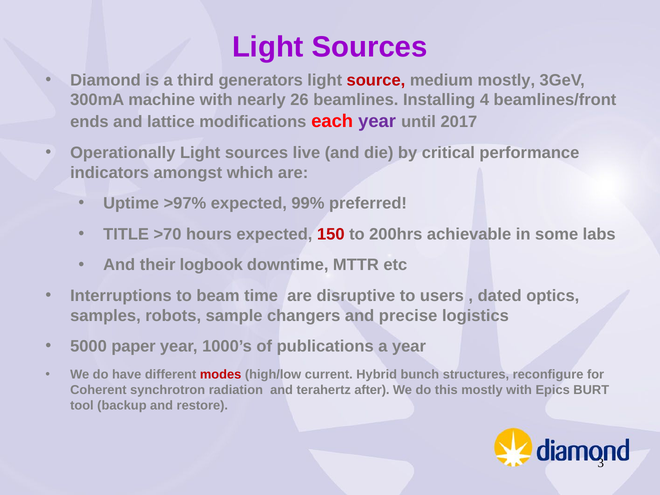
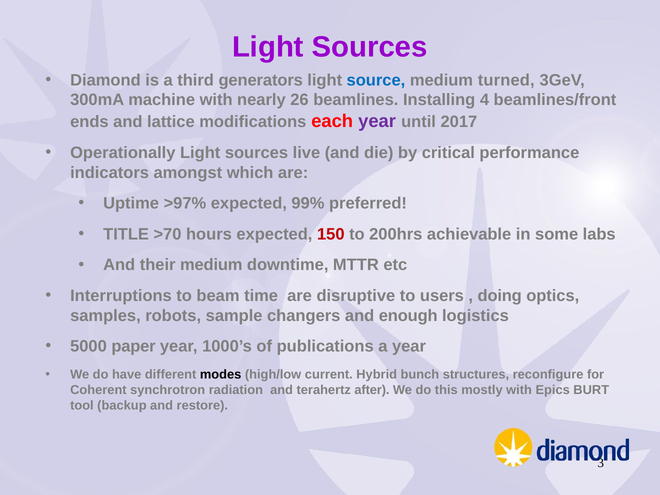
source colour: red -> blue
medium mostly: mostly -> turned
their logbook: logbook -> medium
dated: dated -> doing
precise: precise -> enough
modes colour: red -> black
